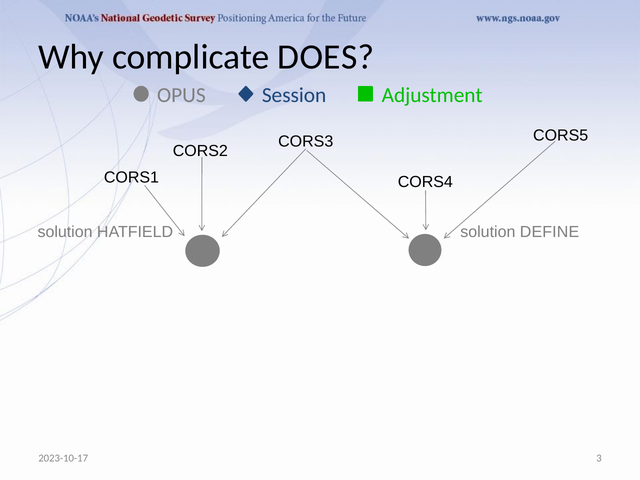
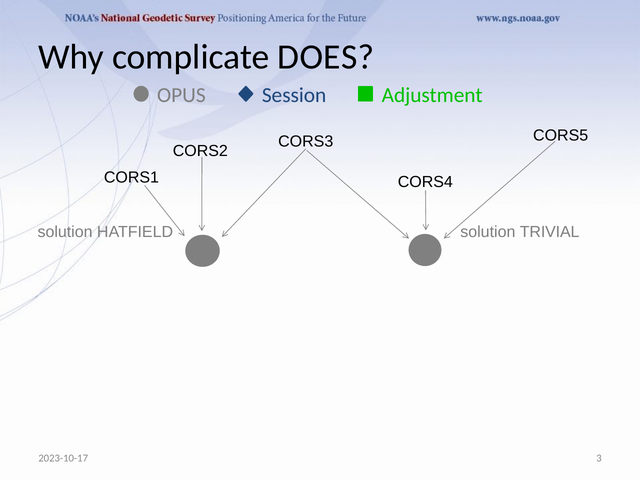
DEFINE: DEFINE -> TRIVIAL
